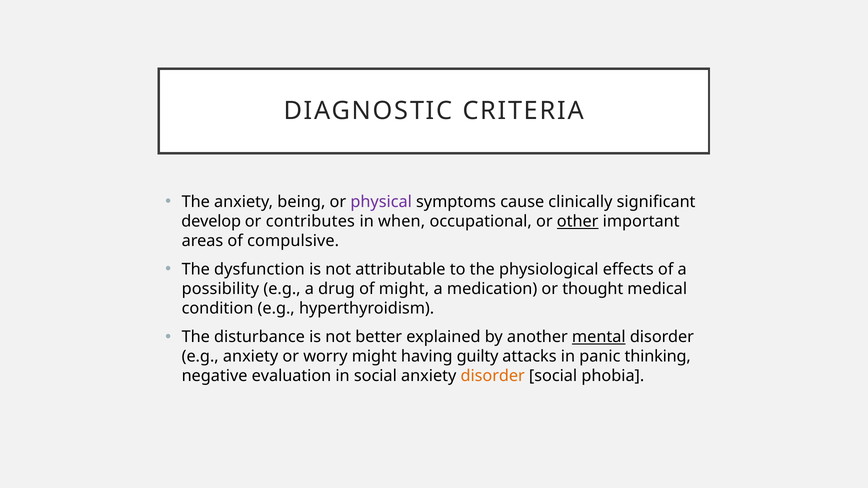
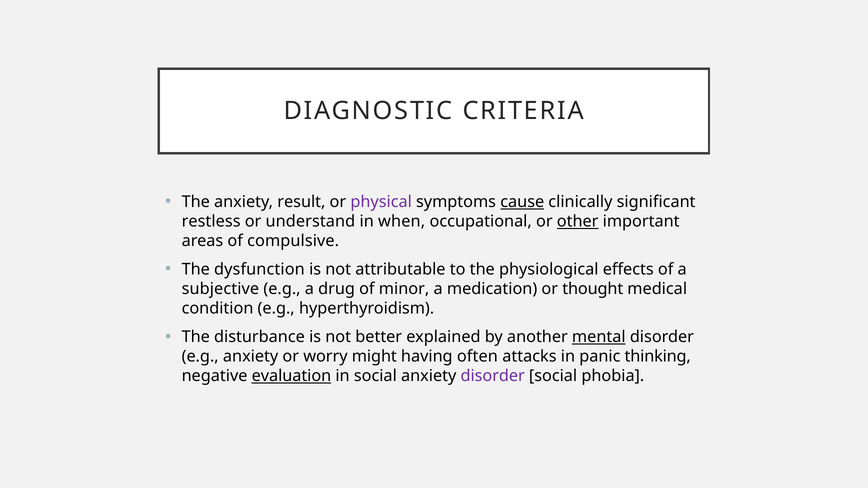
being: being -> result
cause underline: none -> present
develop: develop -> restless
contributes: contributes -> understand
possibility: possibility -> subjective
of might: might -> minor
guilty: guilty -> often
evaluation underline: none -> present
disorder at (493, 376) colour: orange -> purple
